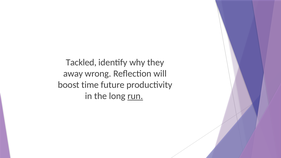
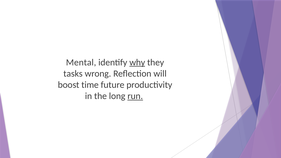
Tackled: Tackled -> Mental
why underline: none -> present
away: away -> tasks
